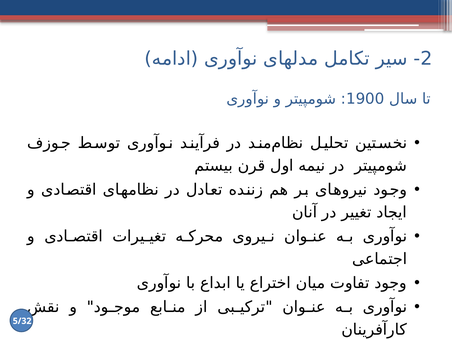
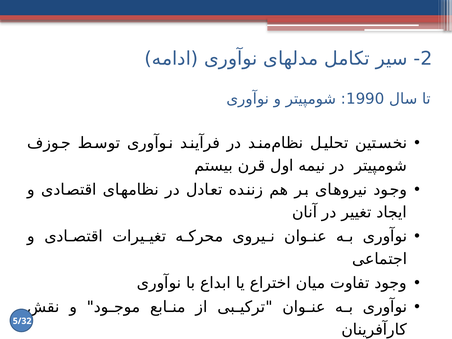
1900: 1900 -> 1990
